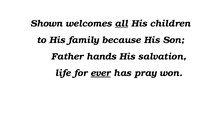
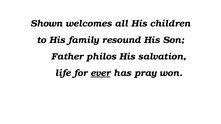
all underline: present -> none
because: because -> resound
hands: hands -> philos
